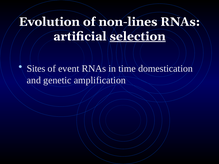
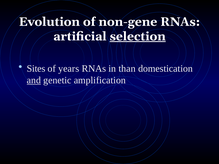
non-lines: non-lines -> non-gene
event: event -> years
time: time -> than
and underline: none -> present
